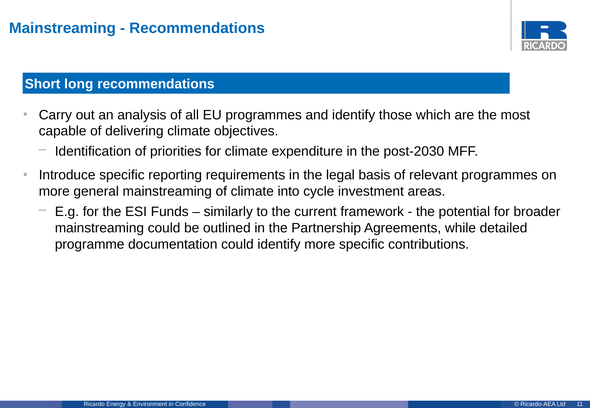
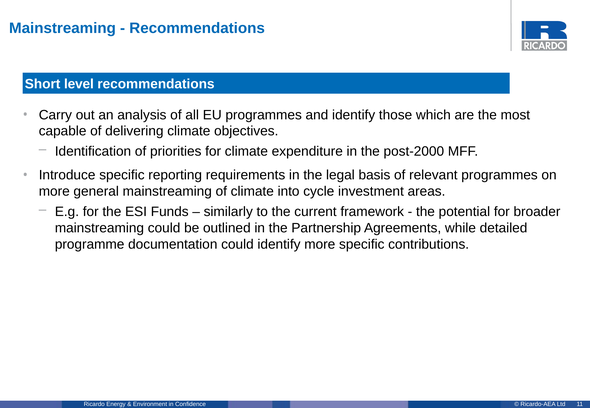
long: long -> level
post-2030: post-2030 -> post-2000
